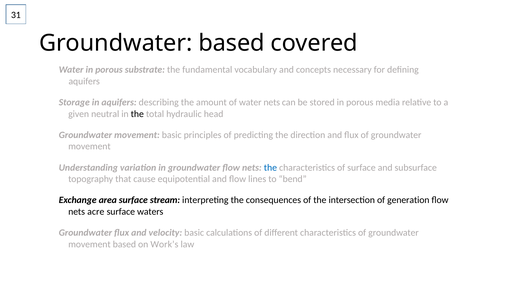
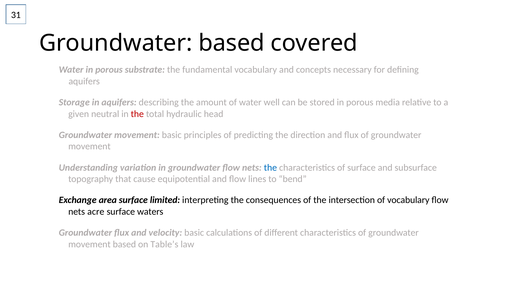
water nets: nets -> well
the at (137, 114) colour: black -> red
stream: stream -> limited
of generation: generation -> vocabulary
Work’s: Work’s -> Table’s
